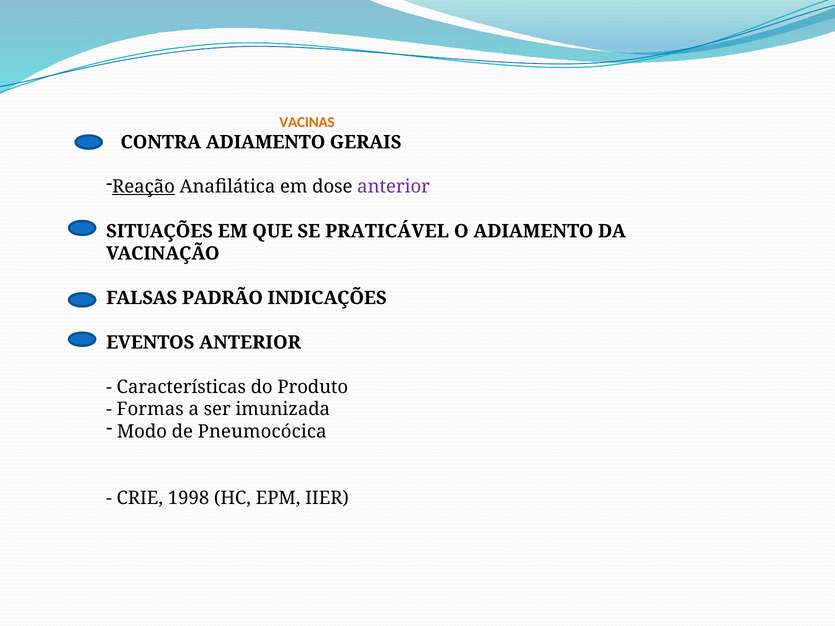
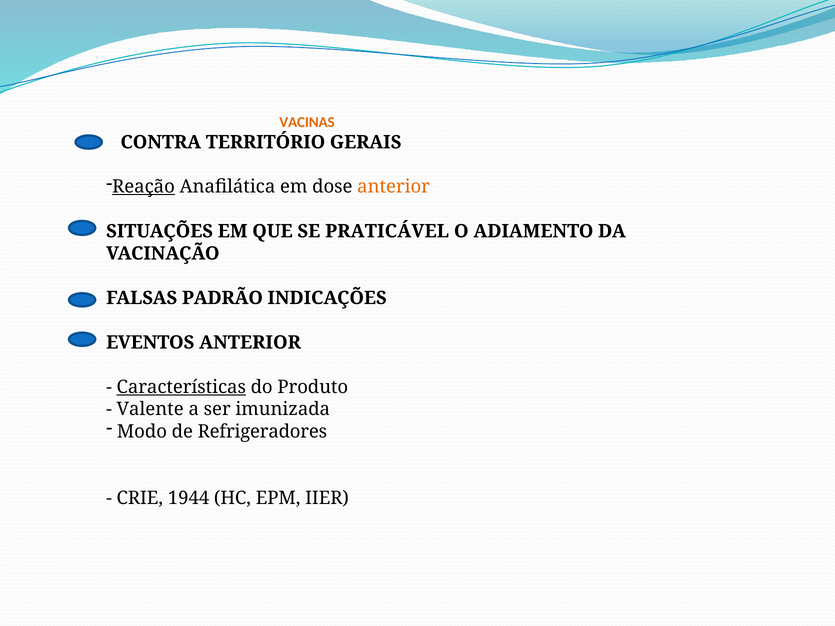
CONTRA ADIAMENTO: ADIAMENTO -> TERRITÓRIO
anterior at (394, 187) colour: purple -> orange
Características underline: none -> present
Formas: Formas -> Valente
Pneumocócica: Pneumocócica -> Refrigeradores
1998: 1998 -> 1944
